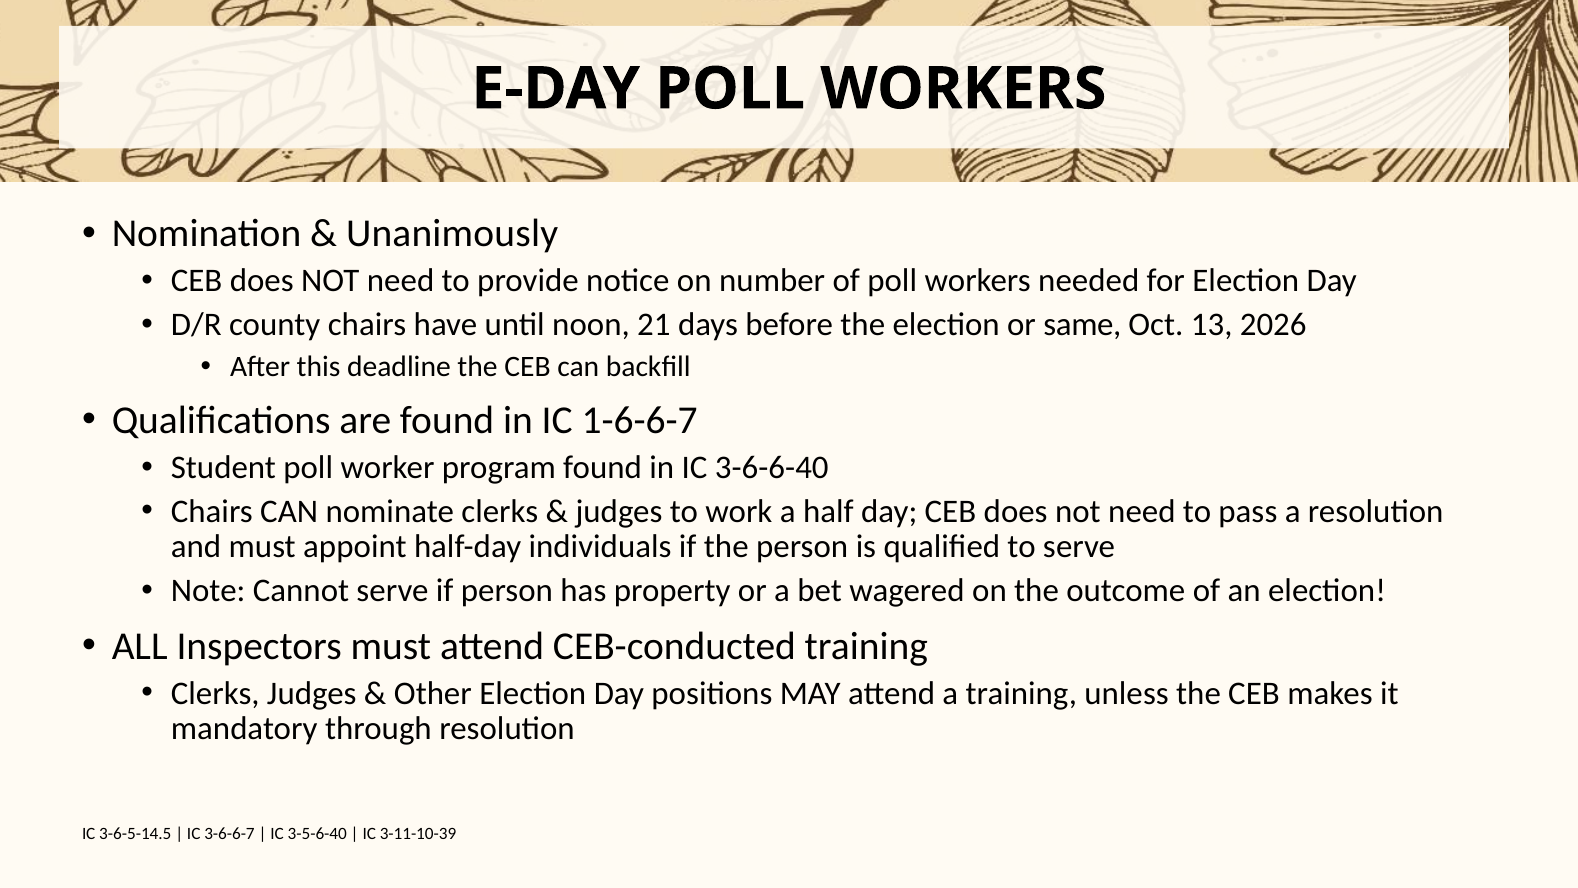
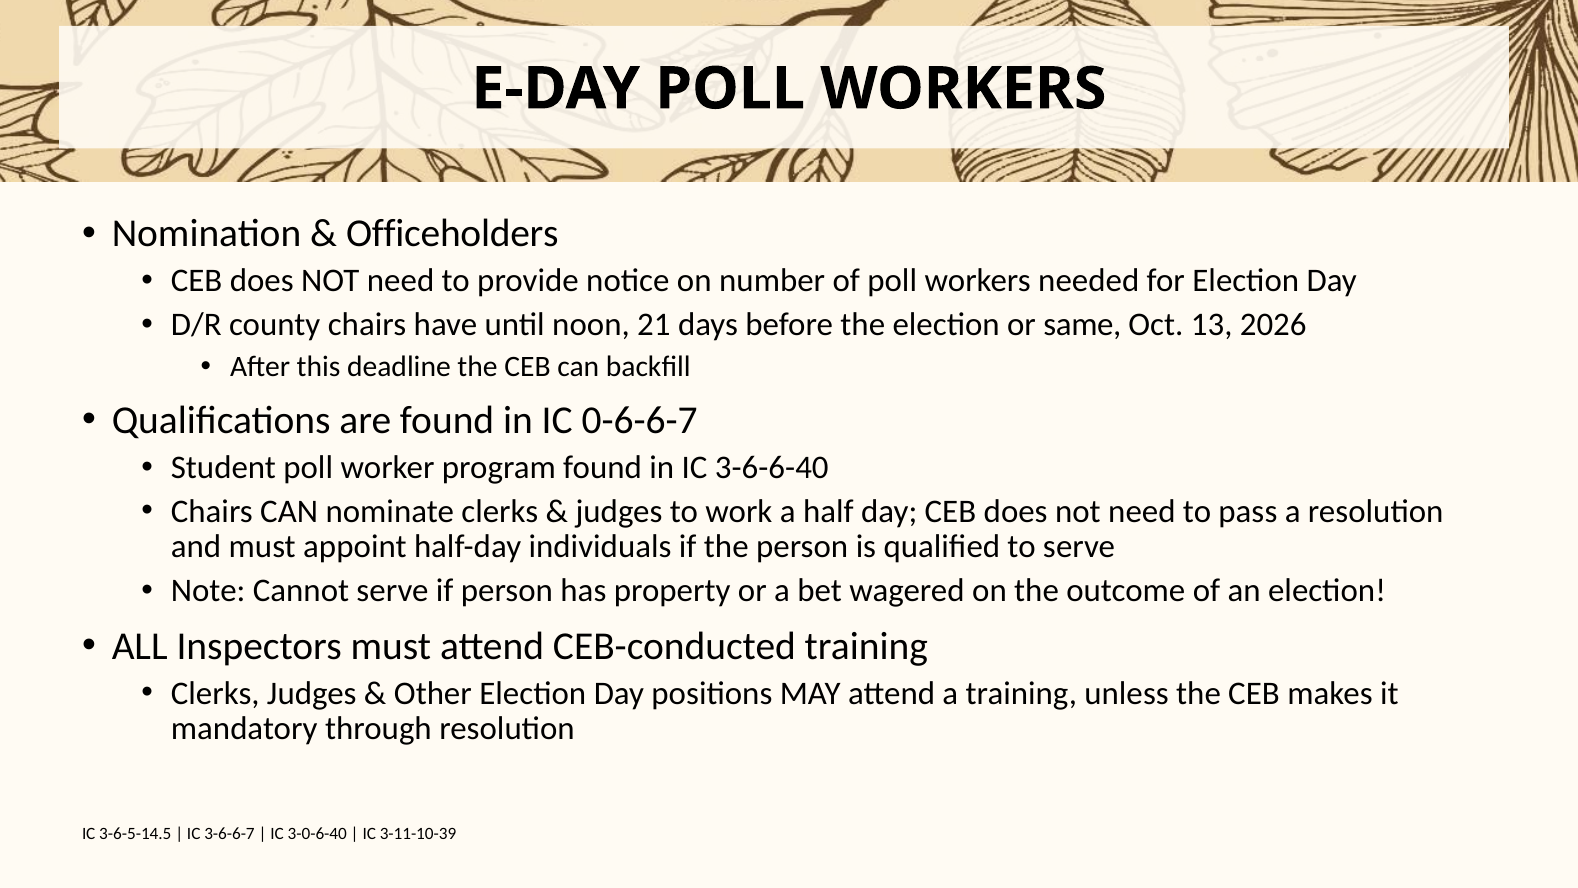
Unanimously: Unanimously -> Officeholders
1-6-6-7: 1-6-6-7 -> 0-6-6-7
3-5-6-40: 3-5-6-40 -> 3-0-6-40
